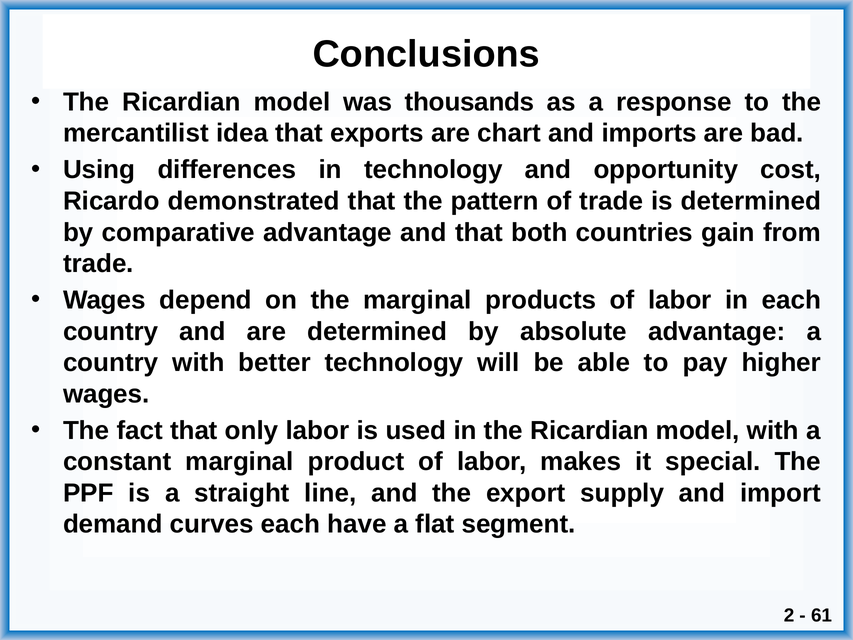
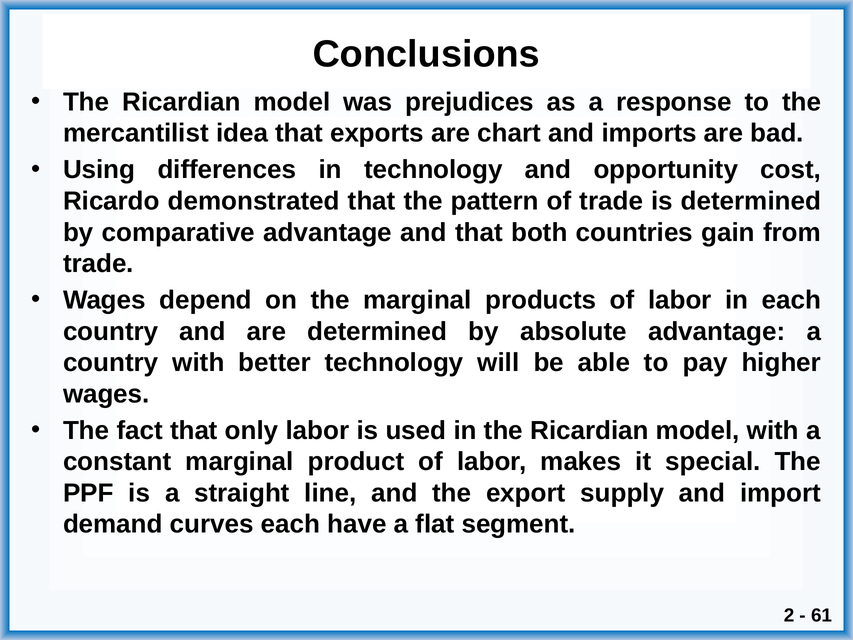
thousands: thousands -> prejudices
